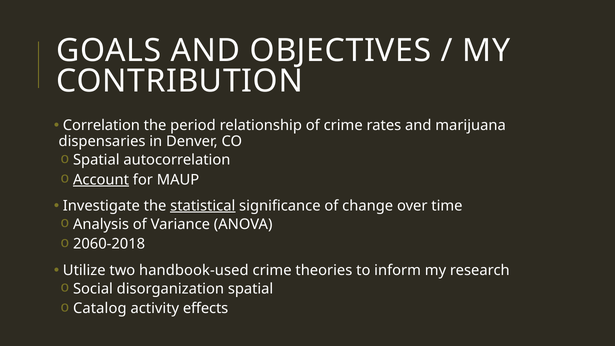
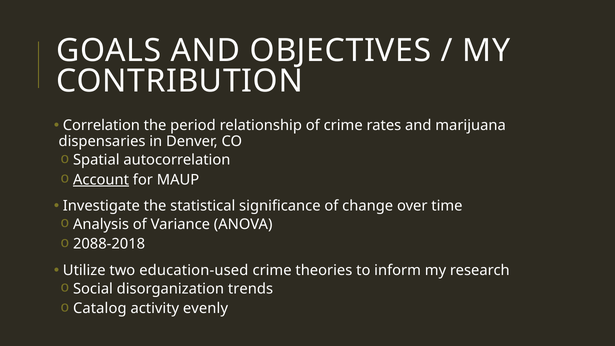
statistical underline: present -> none
2060-2018: 2060-2018 -> 2088-2018
handbook-used: handbook-used -> education-used
disorganization spatial: spatial -> trends
effects: effects -> evenly
